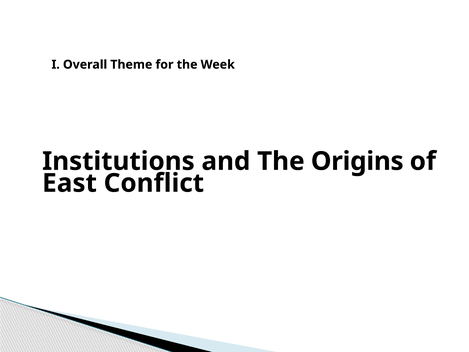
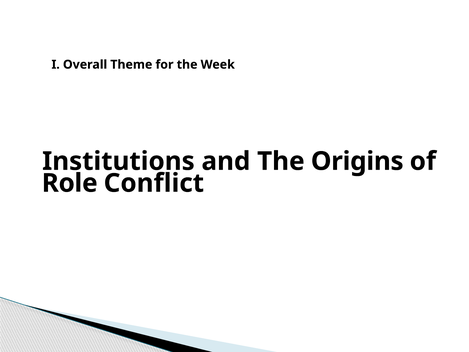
East: East -> Role
